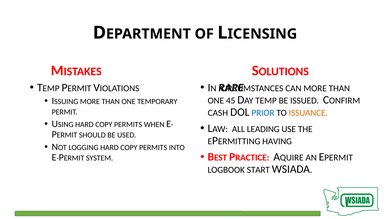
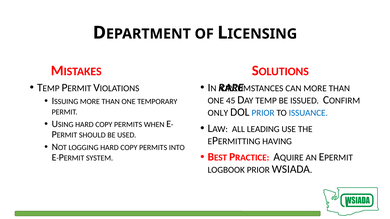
CASH: CASH -> ONLY
ISSUANCE colour: orange -> blue
LOGBOOK START: START -> PRIOR
